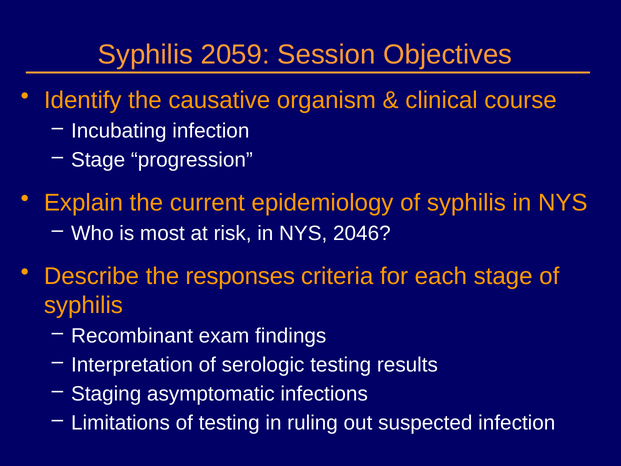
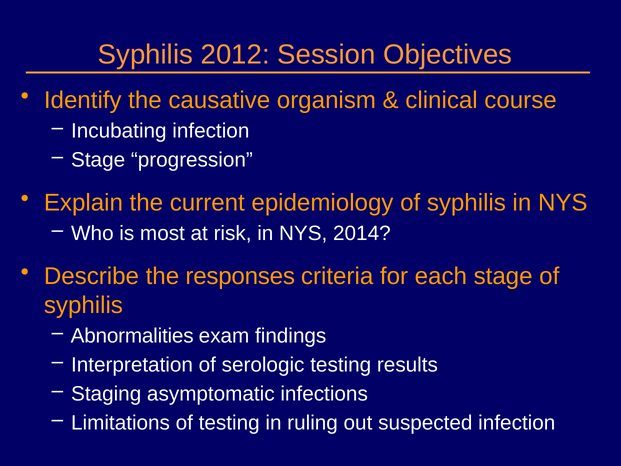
2059: 2059 -> 2012
2046: 2046 -> 2014
Recombinant: Recombinant -> Abnormalities
